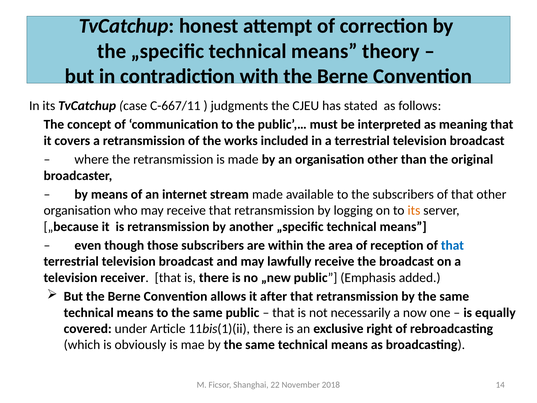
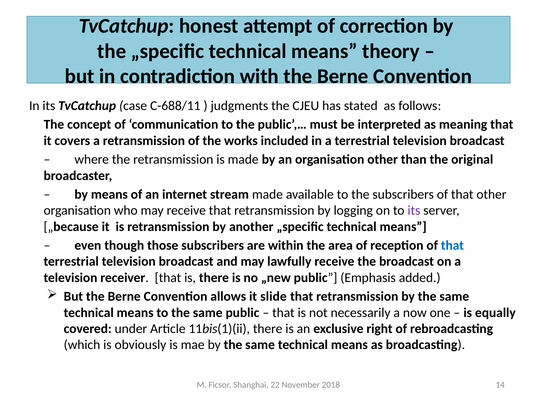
C-667/11: C-667/11 -> C-688/11
its at (414, 210) colour: orange -> purple
after: after -> slide
